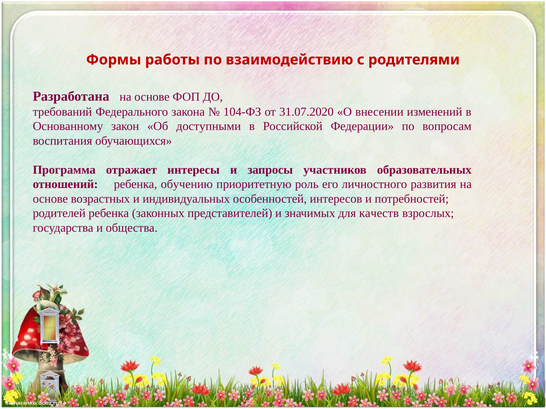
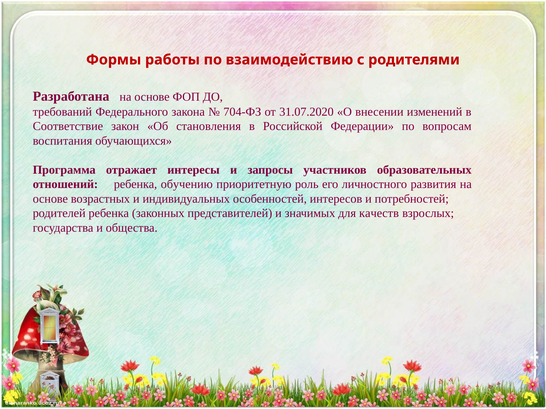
104-ФЗ: 104-ФЗ -> 704-ФЗ
Основанному: Основанному -> Соответствие
доступными: доступными -> становления
